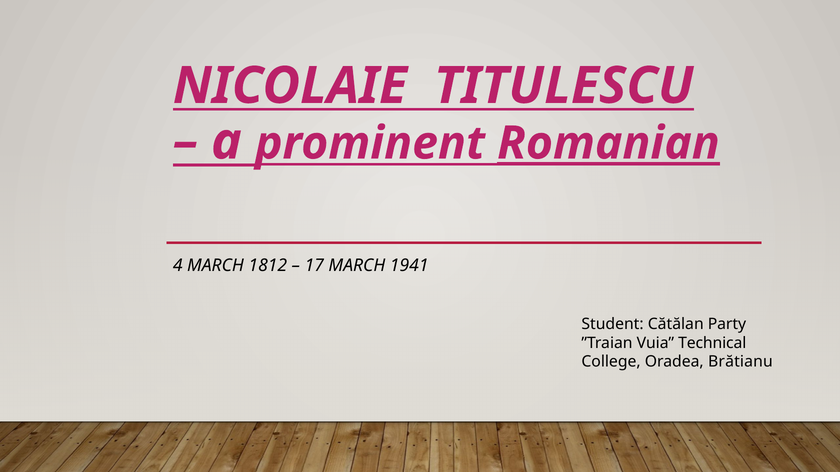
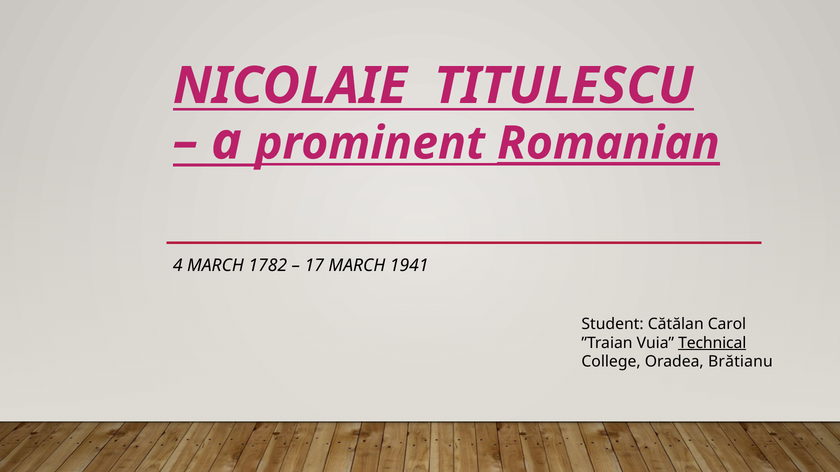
1812: 1812 -> 1782
Party: Party -> Carol
Technical underline: none -> present
